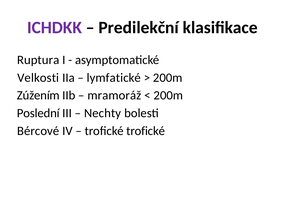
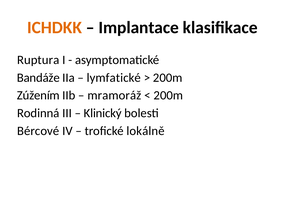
ICHDKK colour: purple -> orange
Predilekční: Predilekční -> Implantace
Velkosti: Velkosti -> Bandáže
Poslední: Poslední -> Rodinná
Nechty: Nechty -> Klinický
trofické trofické: trofické -> lokálně
